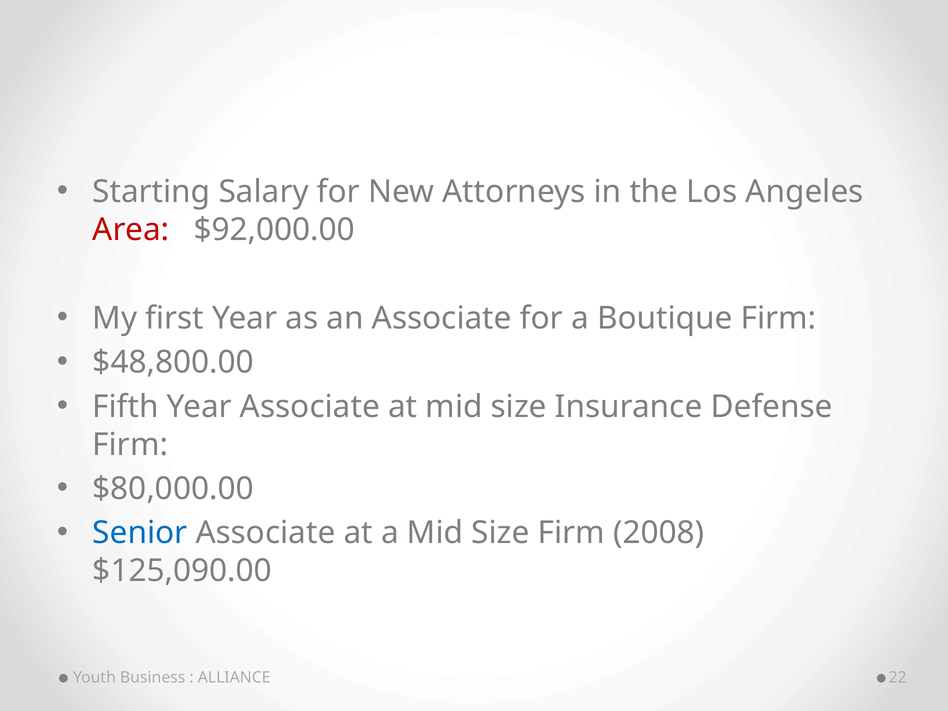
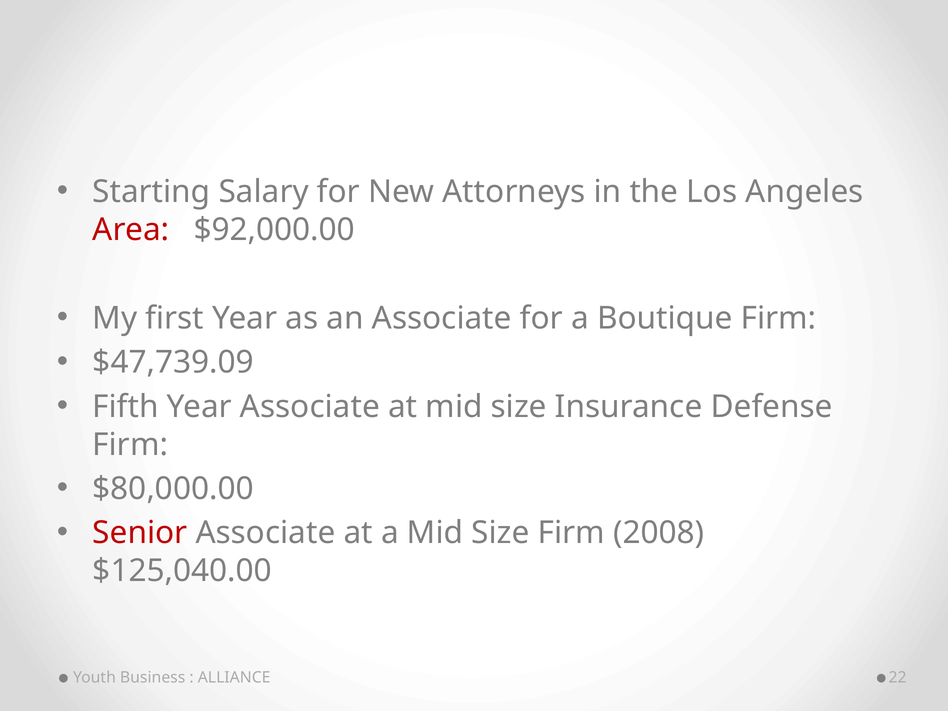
$48,800.00: $48,800.00 -> $47,739.09
Senior colour: blue -> red
$125,090.00: $125,090.00 -> $125,040.00
